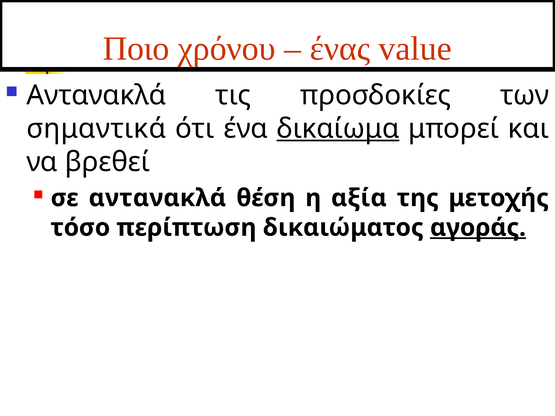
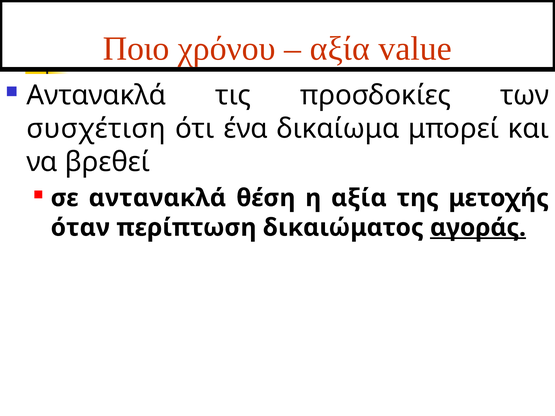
ένας at (340, 49): ένας -> αξία
σημαντικά: σημαντικά -> συσχέτιση
δικαίωμα underline: present -> none
τόσο: τόσο -> όταν
